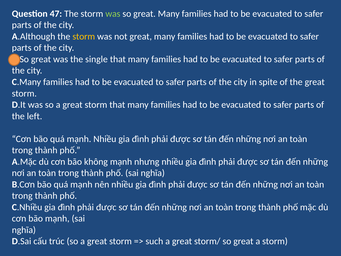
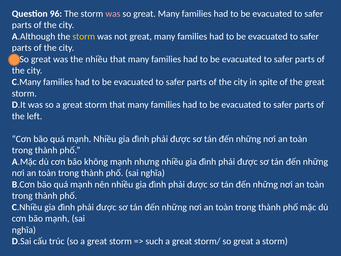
47: 47 -> 96
was at (113, 14) colour: light green -> pink
the single: single -> nhiều
